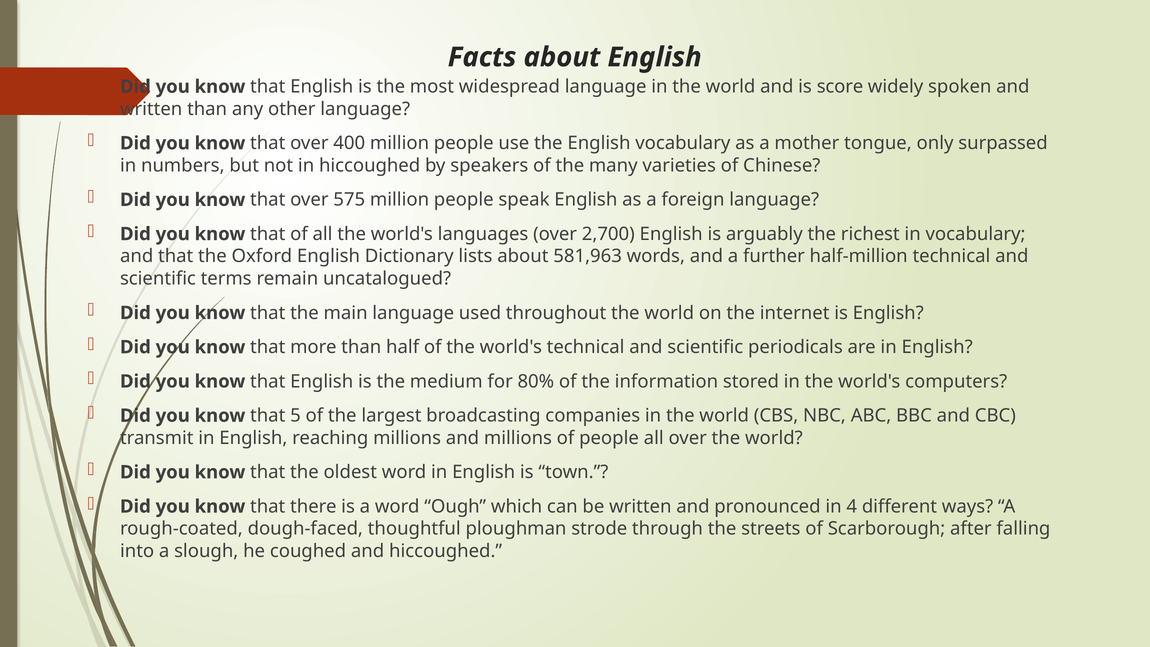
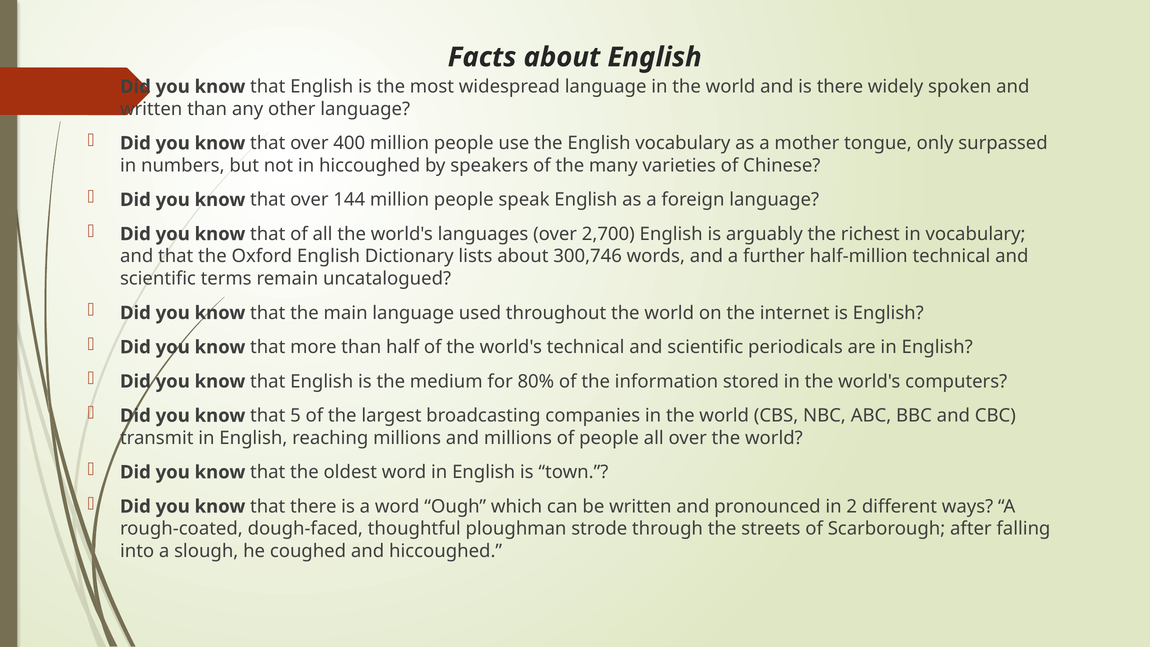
is score: score -> there
575: 575 -> 144
581,963: 581,963 -> 300,746
4: 4 -> 2
